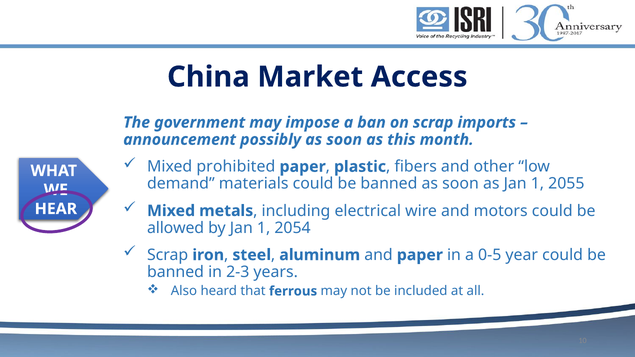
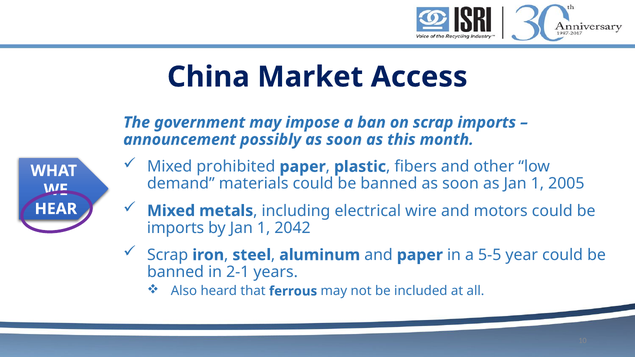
2055: 2055 -> 2005
allowed at (176, 228): allowed -> imports
2054: 2054 -> 2042
0-5: 0-5 -> 5-5
2-3: 2-3 -> 2-1
